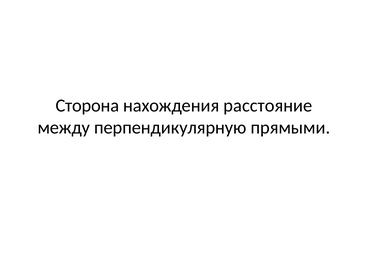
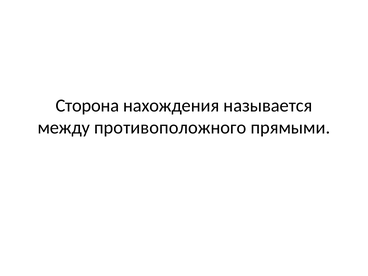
расстояние: расстояние -> называется
перпендикулярную: перпендикулярную -> противоположного
